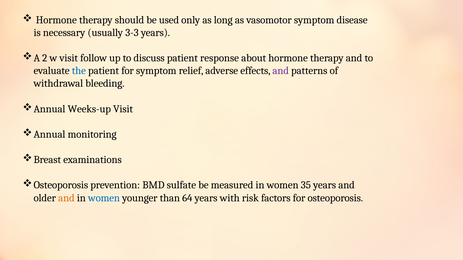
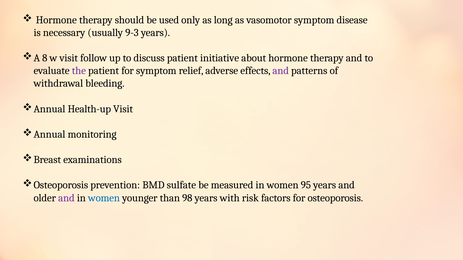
3-3: 3-3 -> 9-3
2: 2 -> 8
response: response -> initiative
the colour: blue -> purple
Weeks-up: Weeks-up -> Health-up
35: 35 -> 95
and at (66, 198) colour: orange -> purple
64: 64 -> 98
